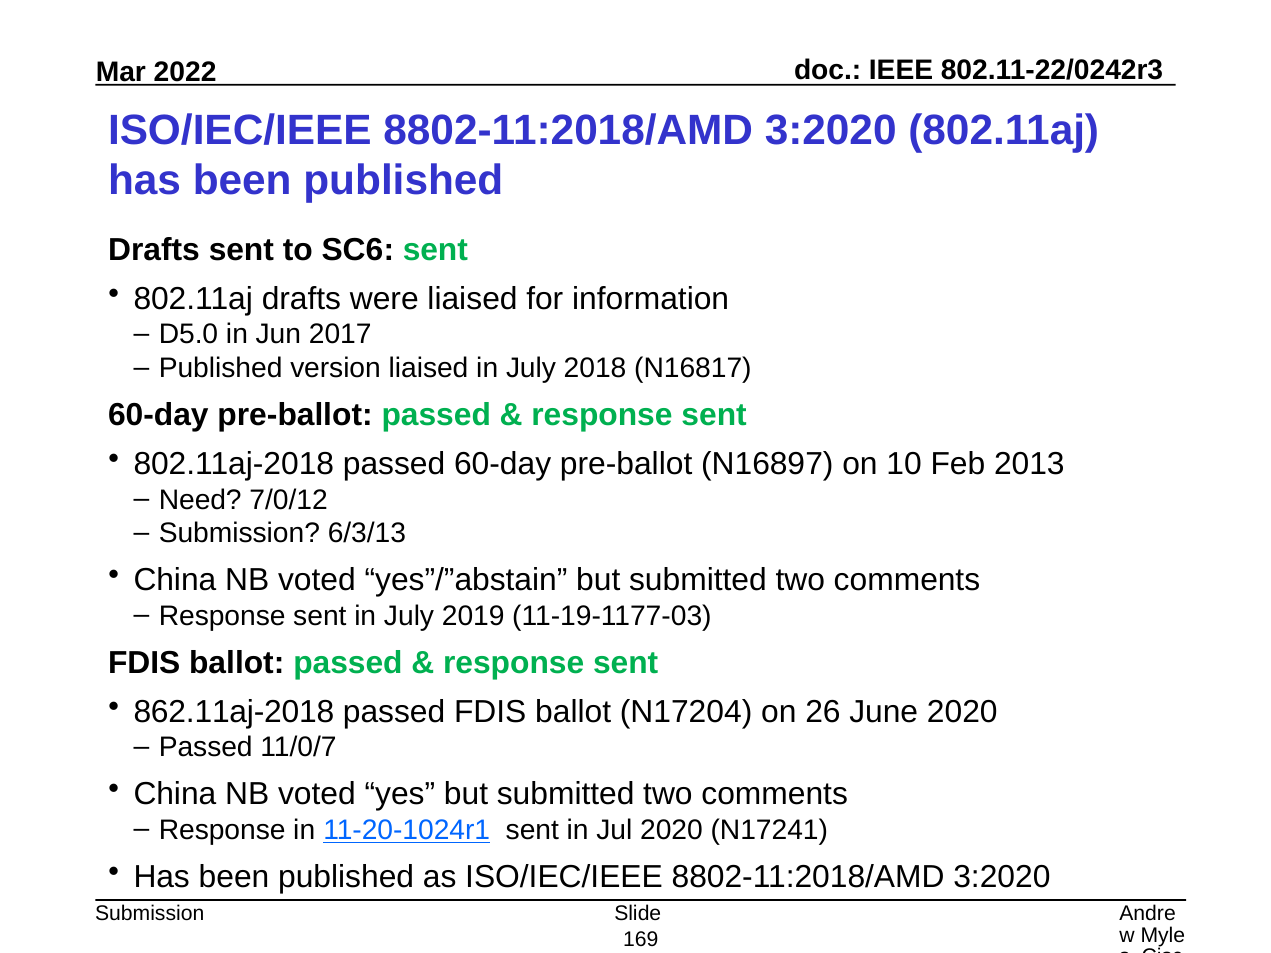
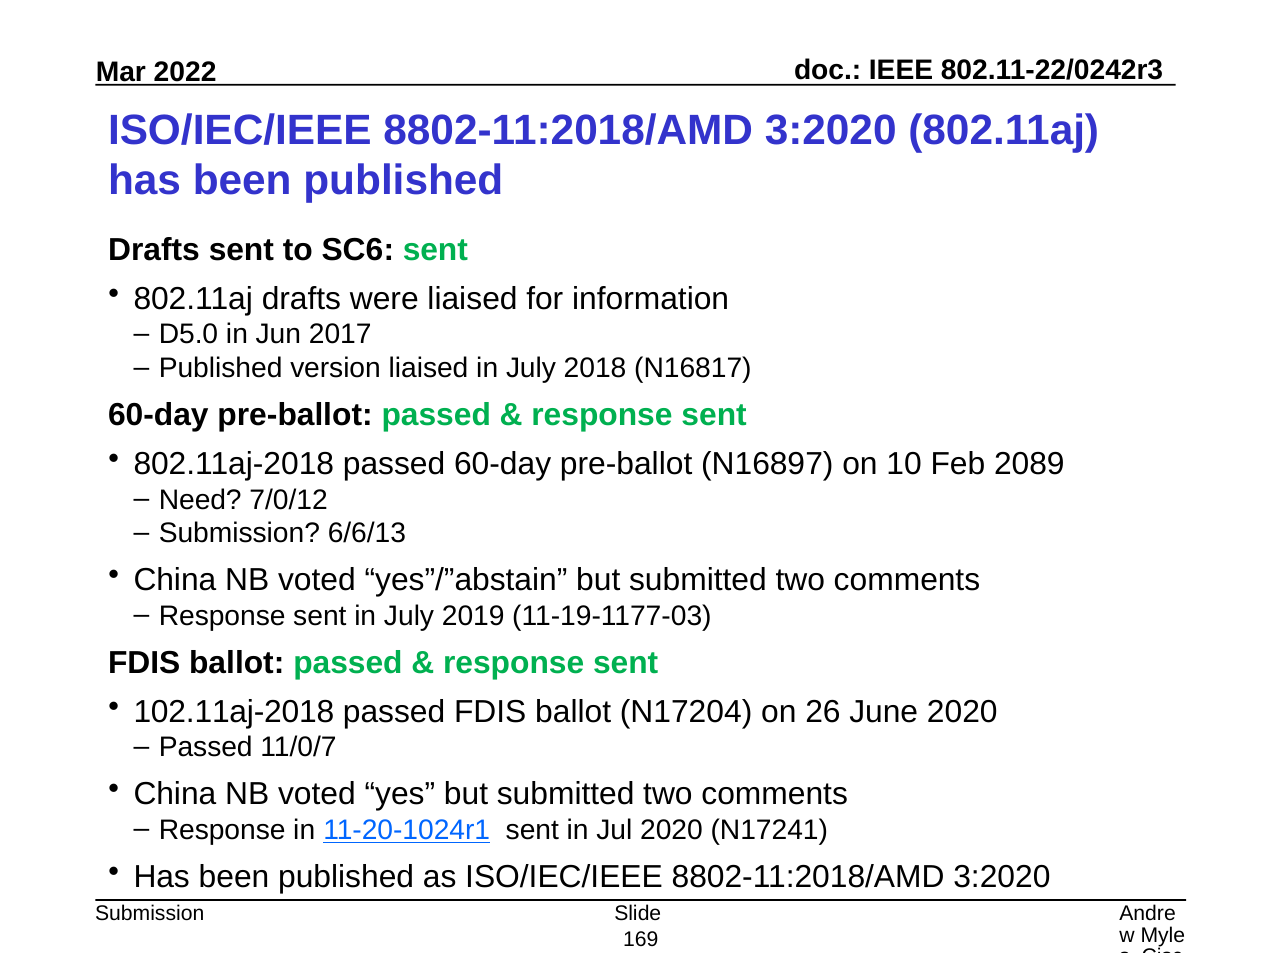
2013: 2013 -> 2089
6/3/13: 6/3/13 -> 6/6/13
862.11aj-2018: 862.11aj-2018 -> 102.11aj-2018
